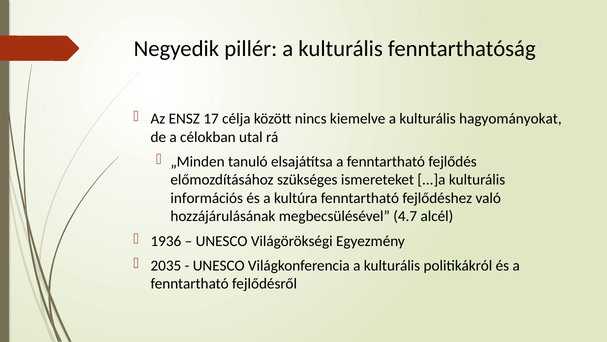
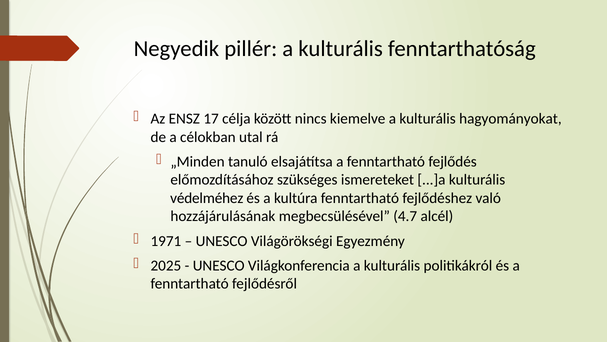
információs: információs -> védelméhez
1936: 1936 -> 1971
2035: 2035 -> 2025
